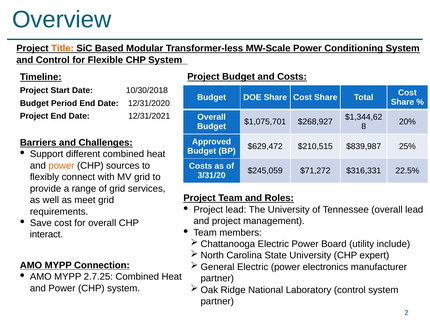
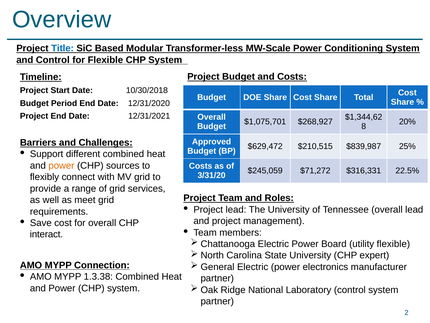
Title colour: orange -> blue
utility include: include -> flexible
2.7.25: 2.7.25 -> 1.3.38
